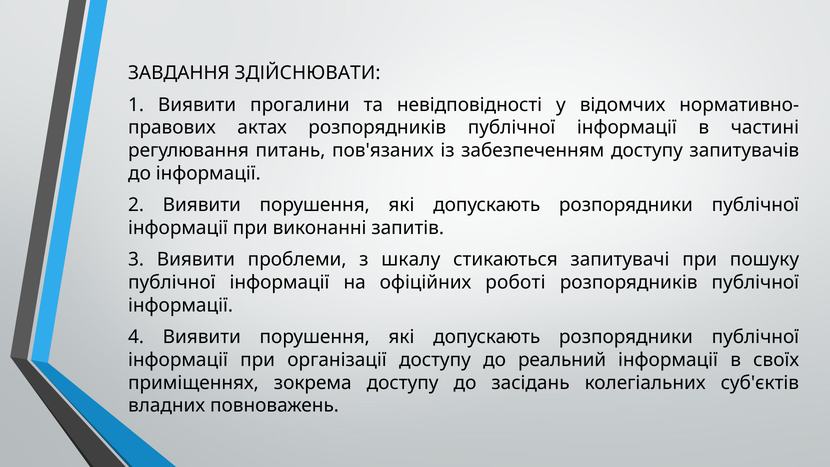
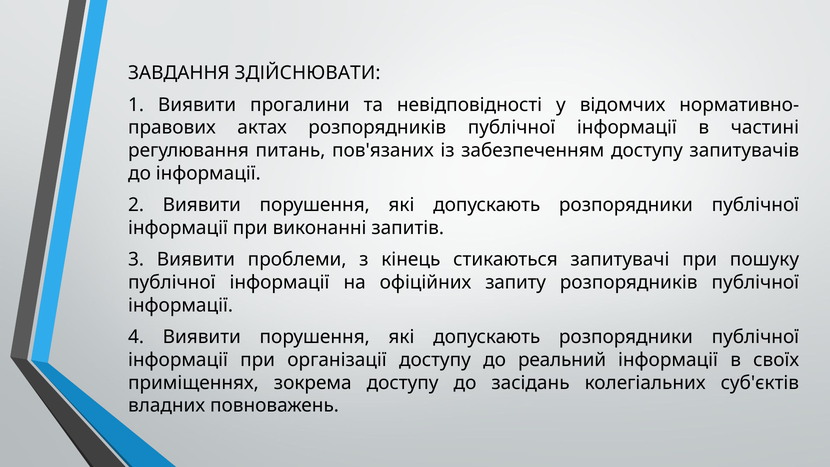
шкалу: шкалу -> кінець
роботі: роботі -> запиту
